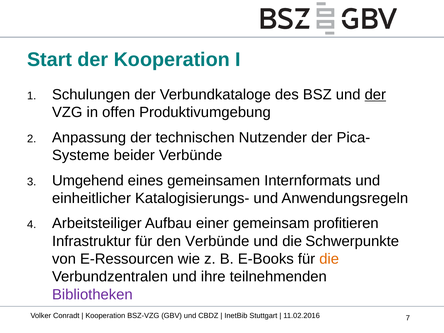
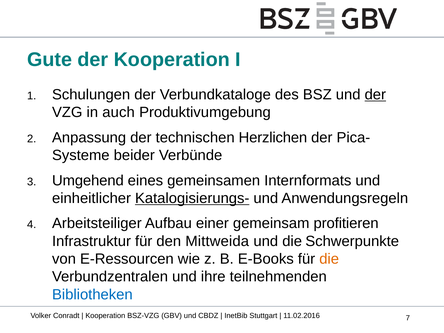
Start: Start -> Gute
offen: offen -> auch
Nutzender: Nutzender -> Herzlichen
Katalogisierungs- underline: none -> present
den Verbünde: Verbünde -> Mittweida
Bibliotheken colour: purple -> blue
